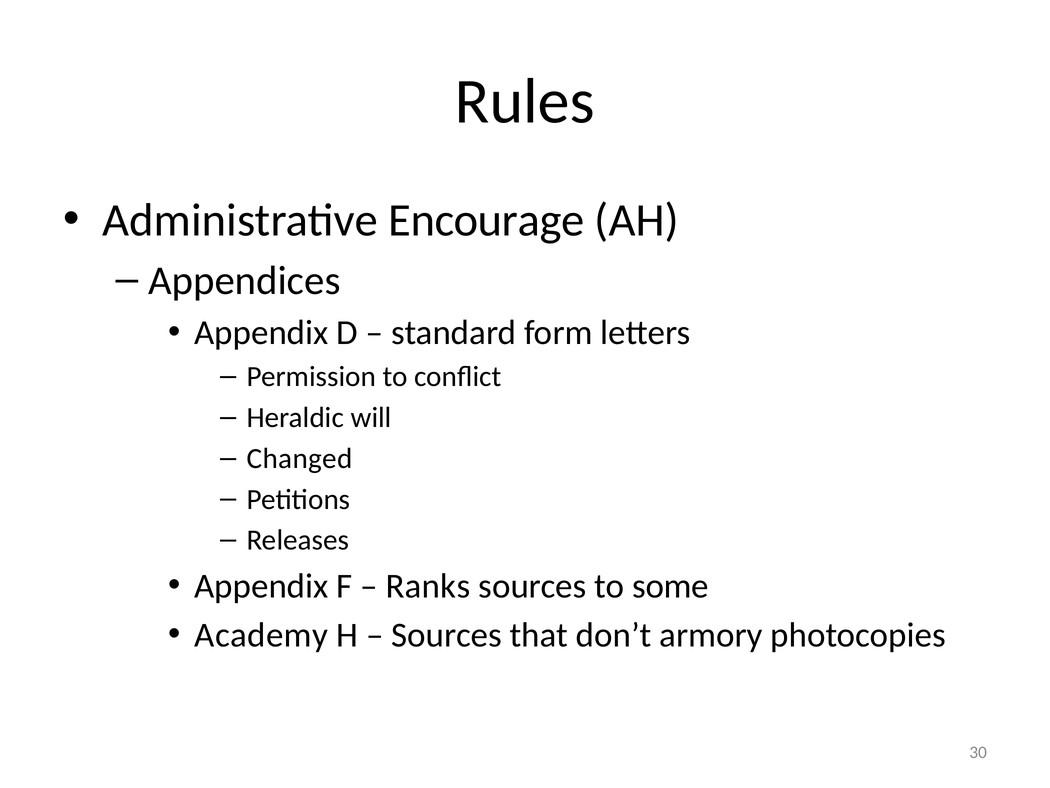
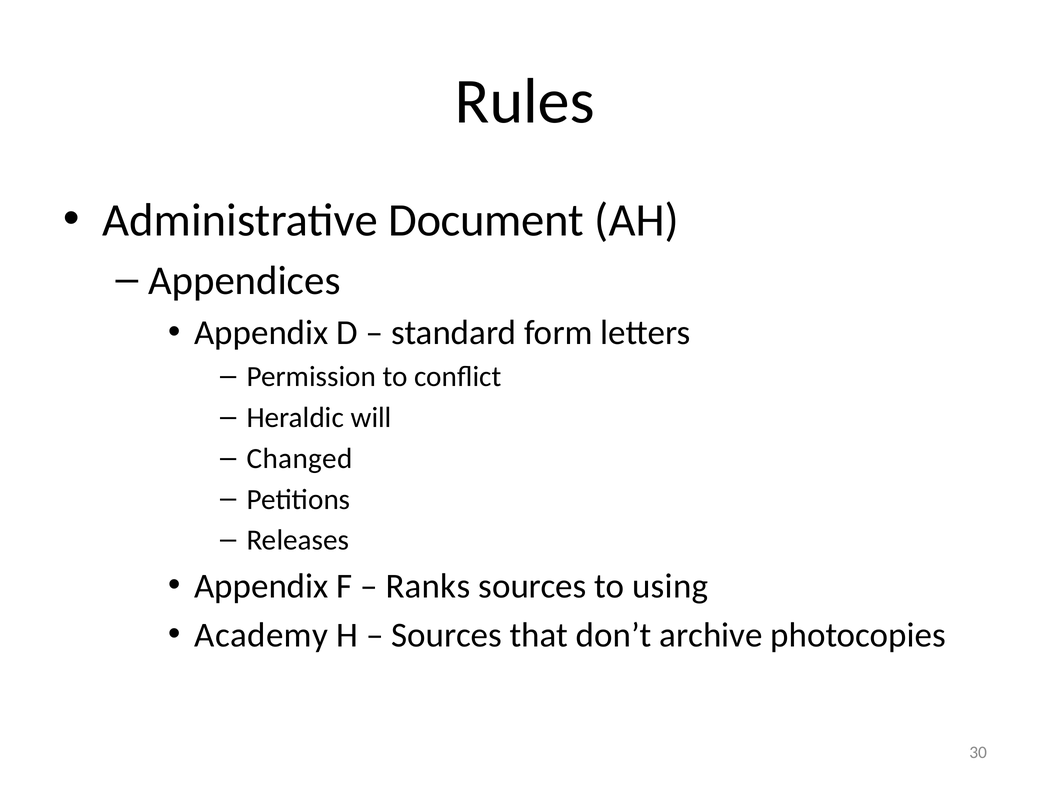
Encourage: Encourage -> Document
some: some -> using
armory: armory -> archive
